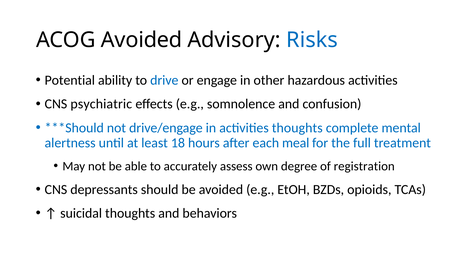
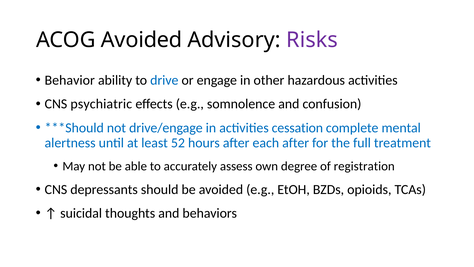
Risks colour: blue -> purple
Potential: Potential -> Behavior
activities thoughts: thoughts -> cessation
18: 18 -> 52
each meal: meal -> after
